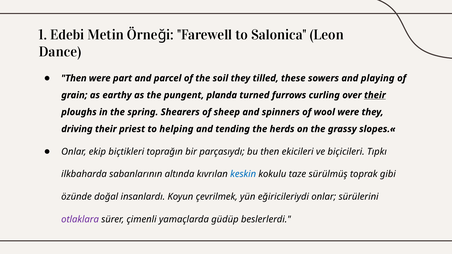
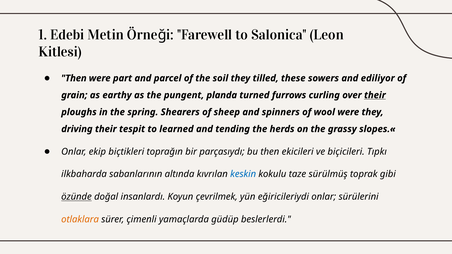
Dance: Dance -> Kitlesi
playing: playing -> ediliyor
priest: priest -> tespit
helping: helping -> learned
özünde underline: none -> present
otlaklara colour: purple -> orange
